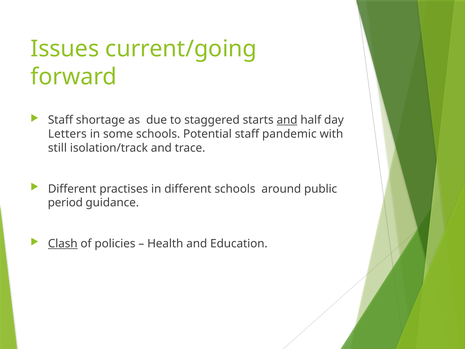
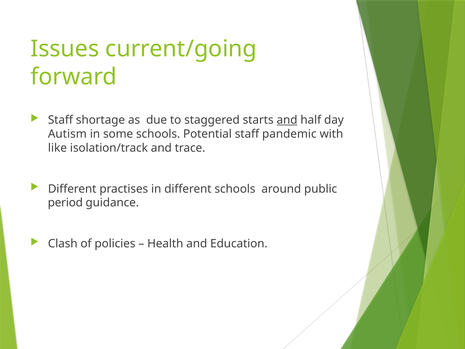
Letters: Letters -> Autism
still: still -> like
Clash underline: present -> none
